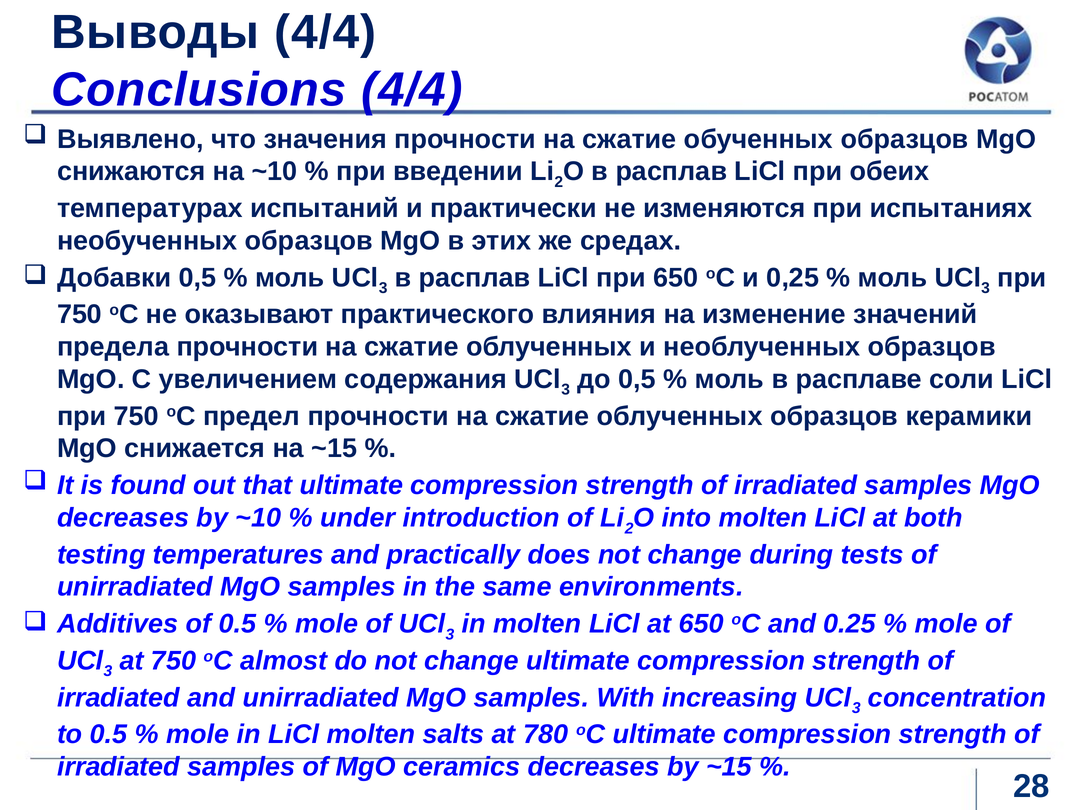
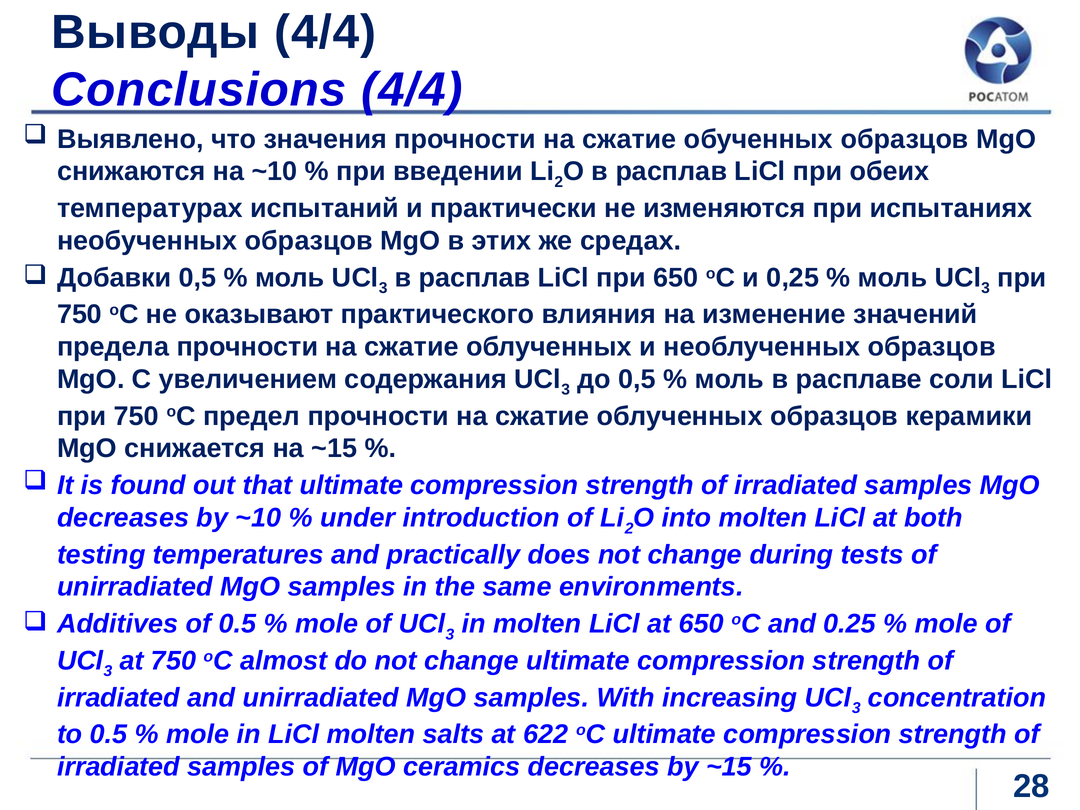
780: 780 -> 622
